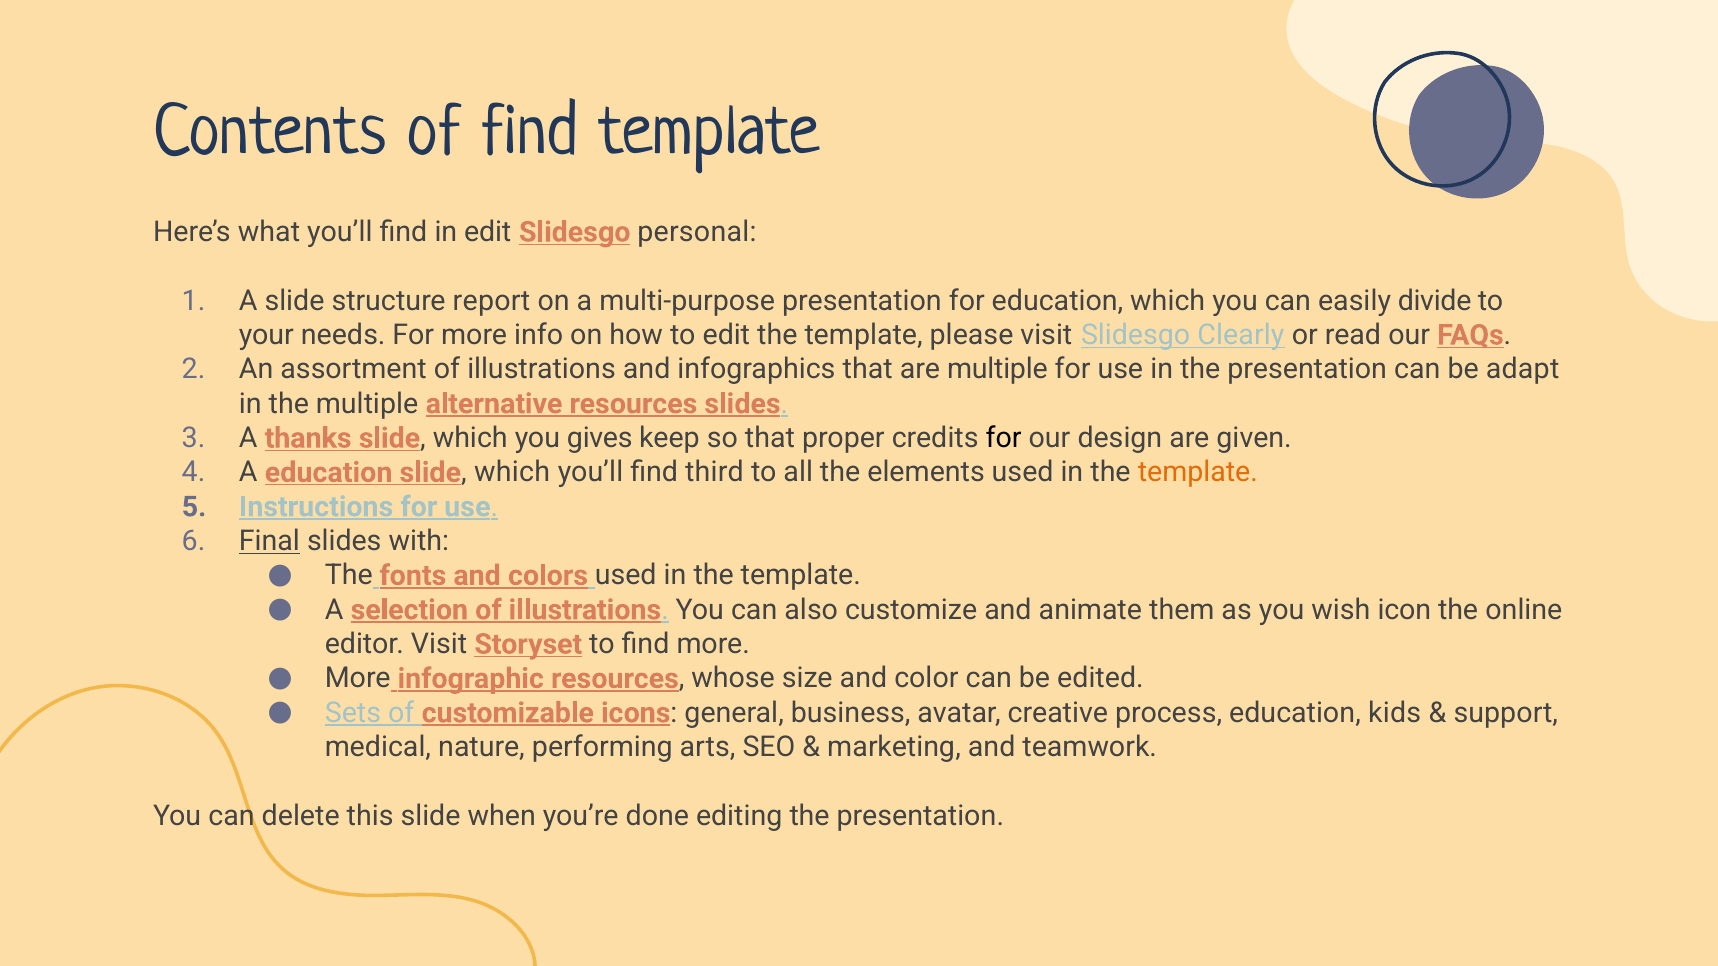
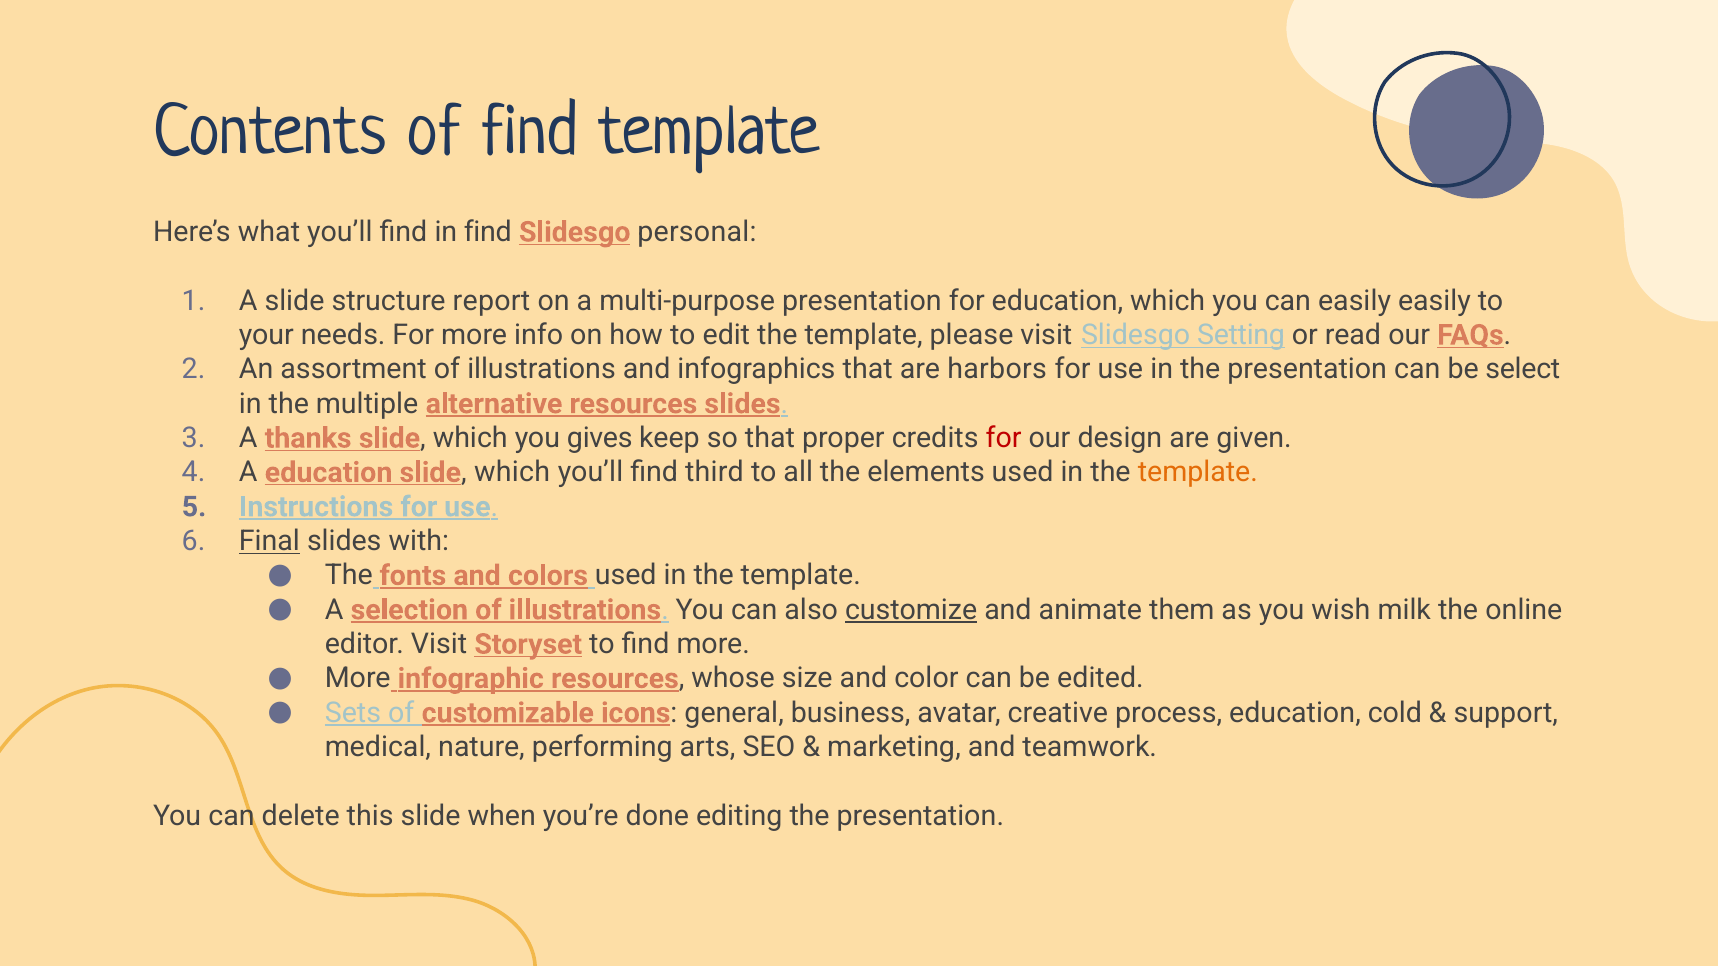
in edit: edit -> find
easily divide: divide -> easily
Clearly: Clearly -> Setting
are multiple: multiple -> harbors
adapt: adapt -> select
for at (1004, 438) colour: black -> red
customize underline: none -> present
icon: icon -> milk
kids: kids -> cold
